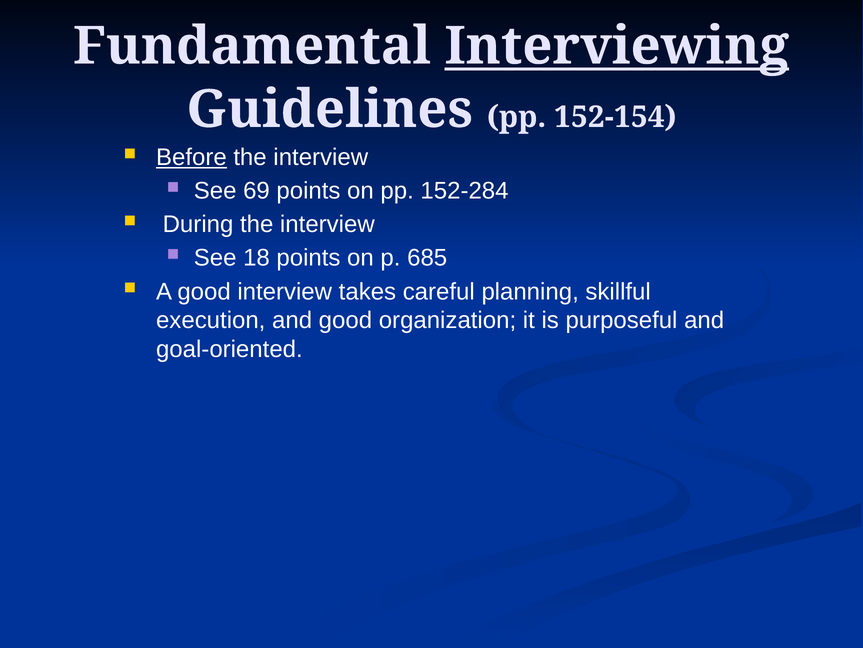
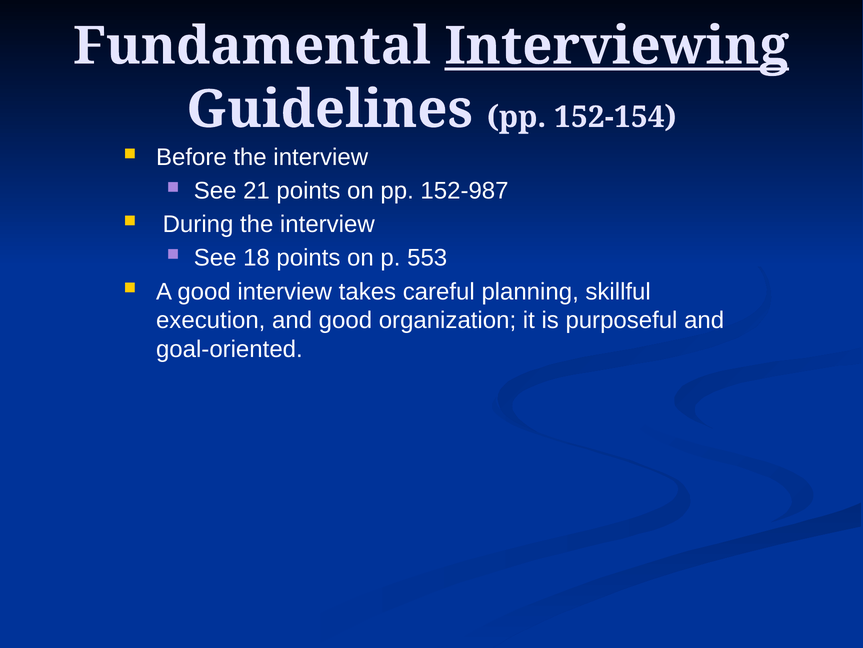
Before underline: present -> none
69: 69 -> 21
152-284: 152-284 -> 152-987
685: 685 -> 553
